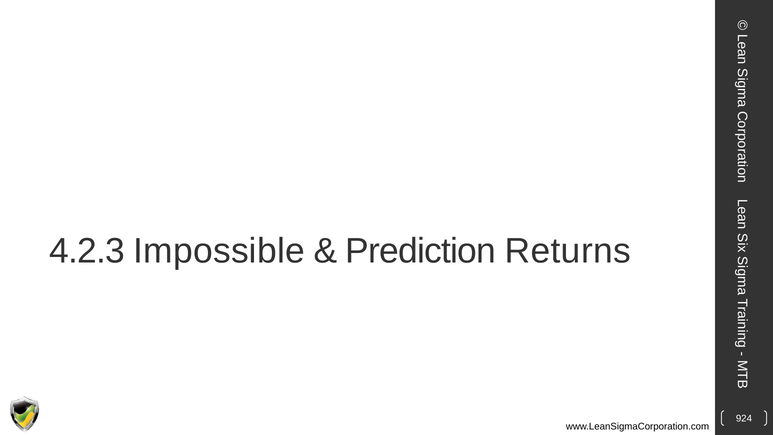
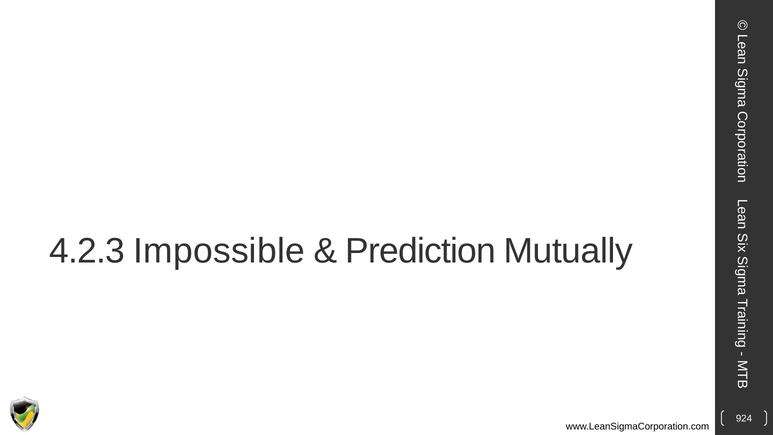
Returns: Returns -> Mutually
